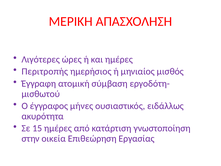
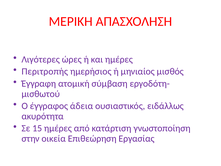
μήνες: μήνες -> άδεια
